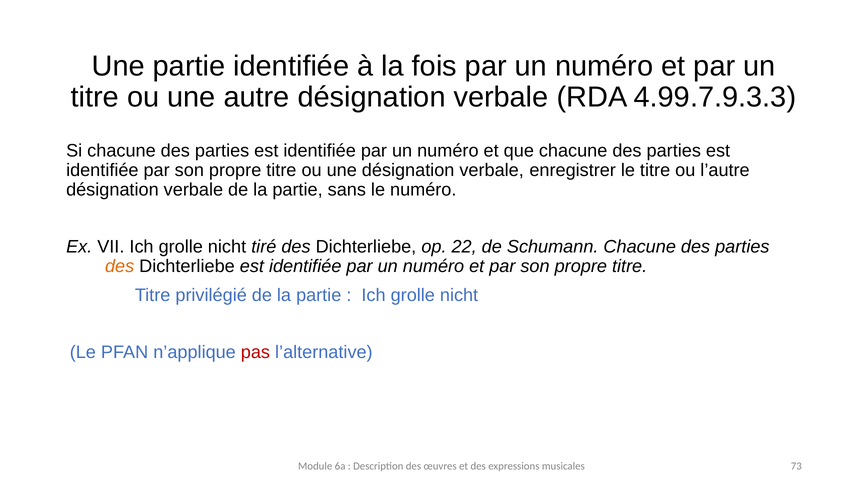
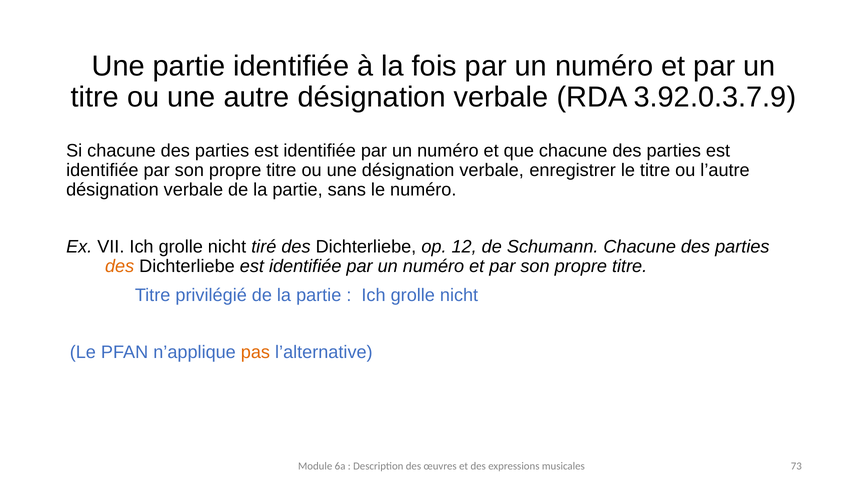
4.99.7.9.3.3: 4.99.7.9.3.3 -> 3.92.0.3.7.9
22: 22 -> 12
pas colour: red -> orange
